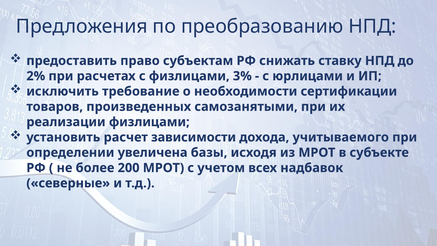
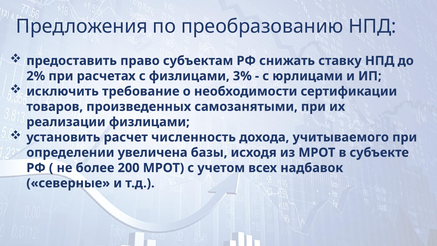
зависимости: зависимости -> численность
